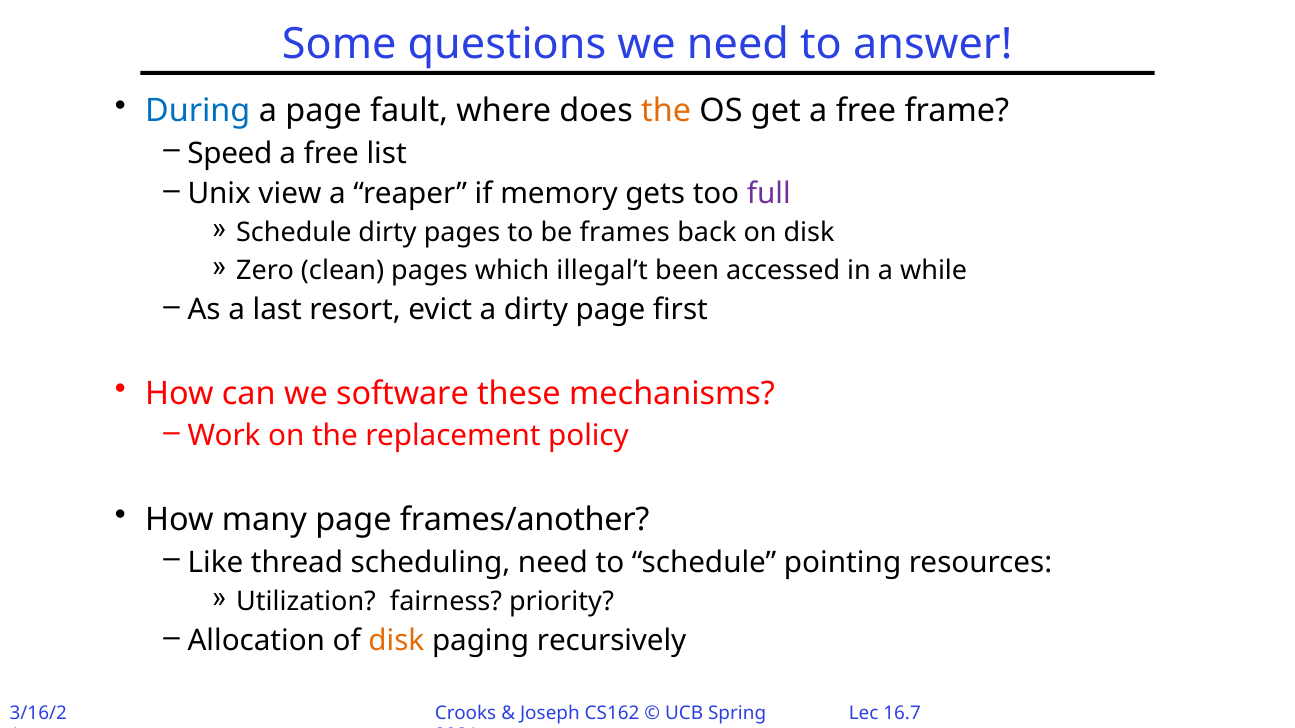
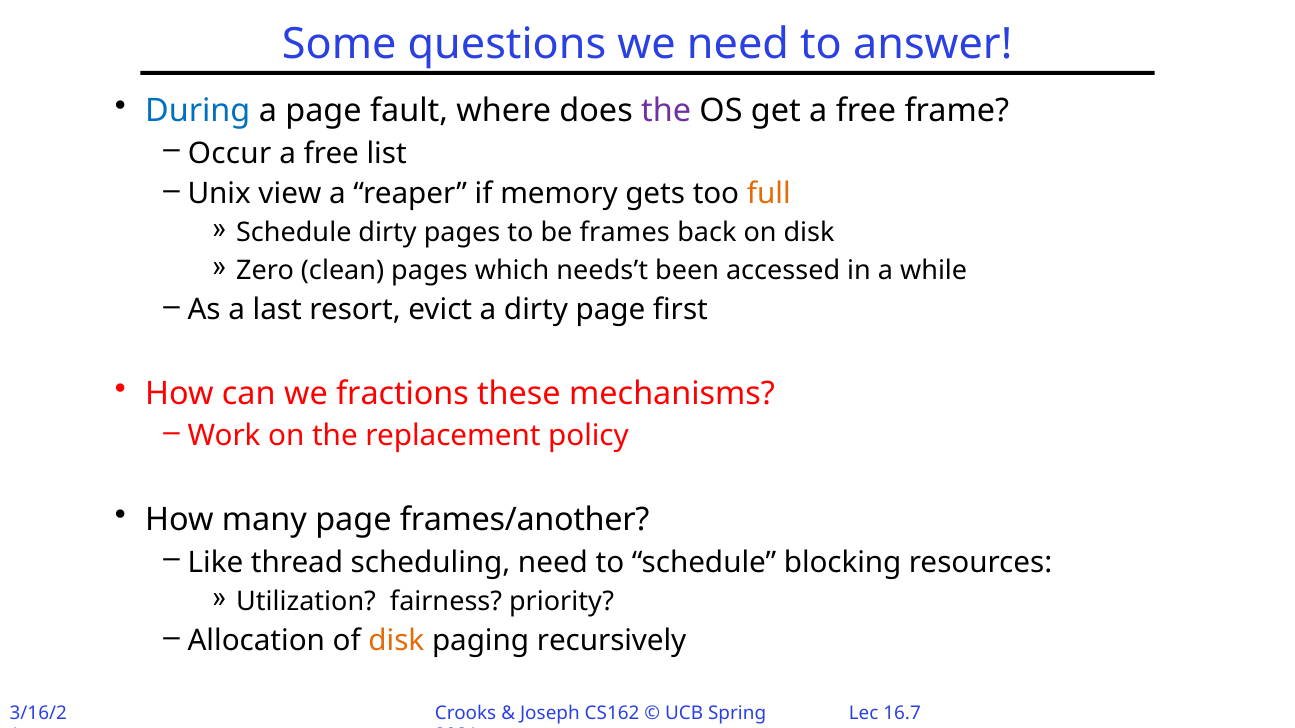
the at (666, 111) colour: orange -> purple
Speed: Speed -> Occur
full colour: purple -> orange
illegal’t: illegal’t -> needs’t
software: software -> fractions
pointing: pointing -> blocking
